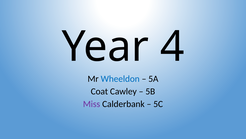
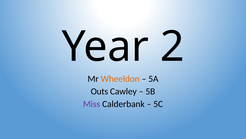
4: 4 -> 2
Wheeldon colour: blue -> orange
Coat: Coat -> Outs
